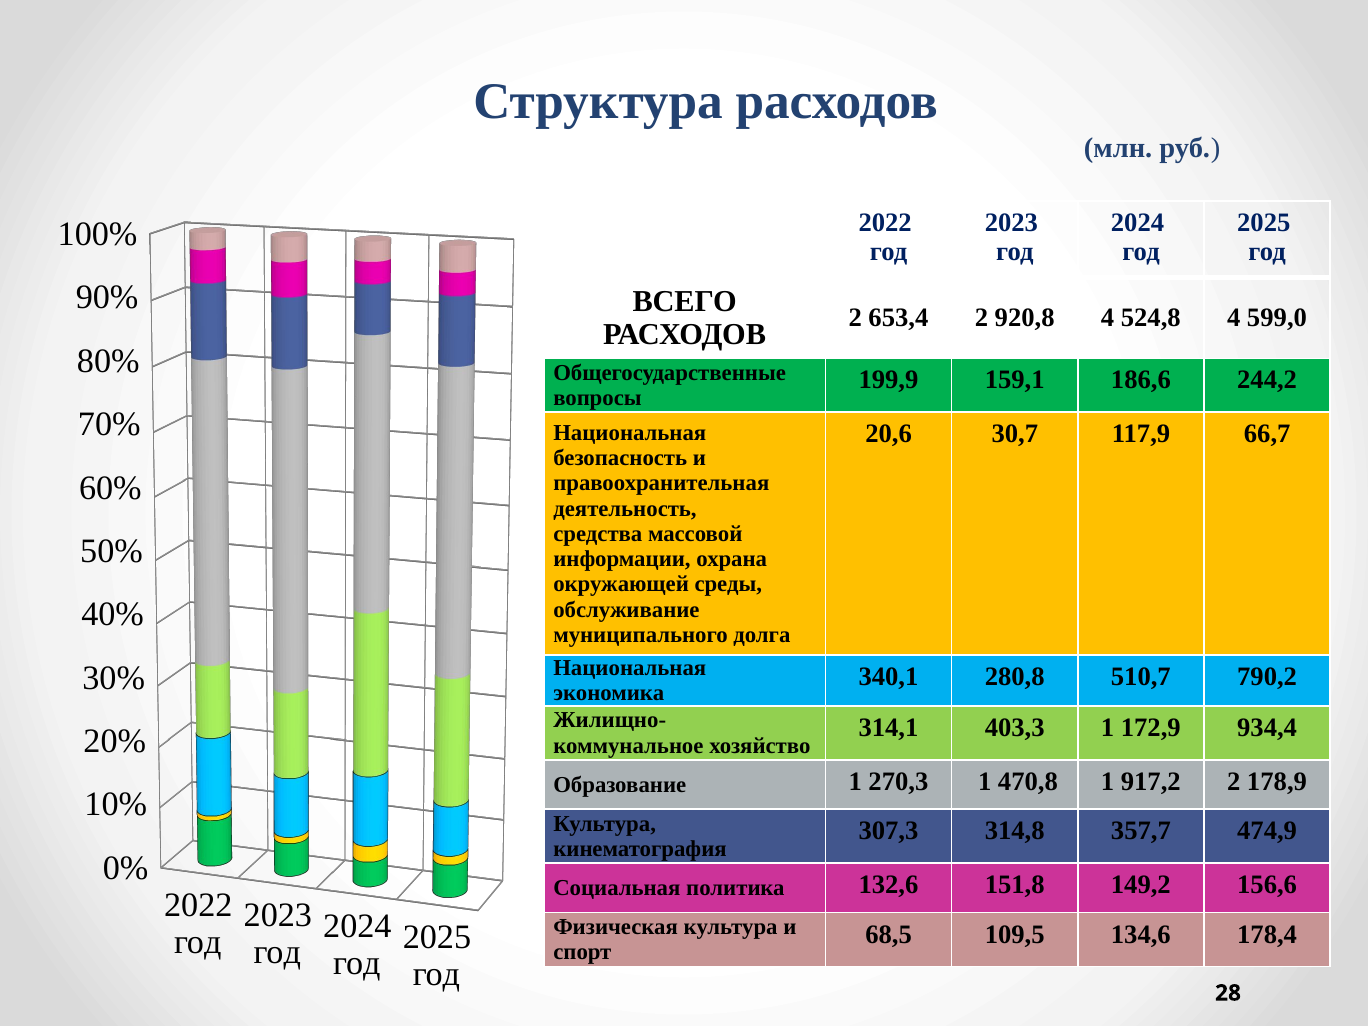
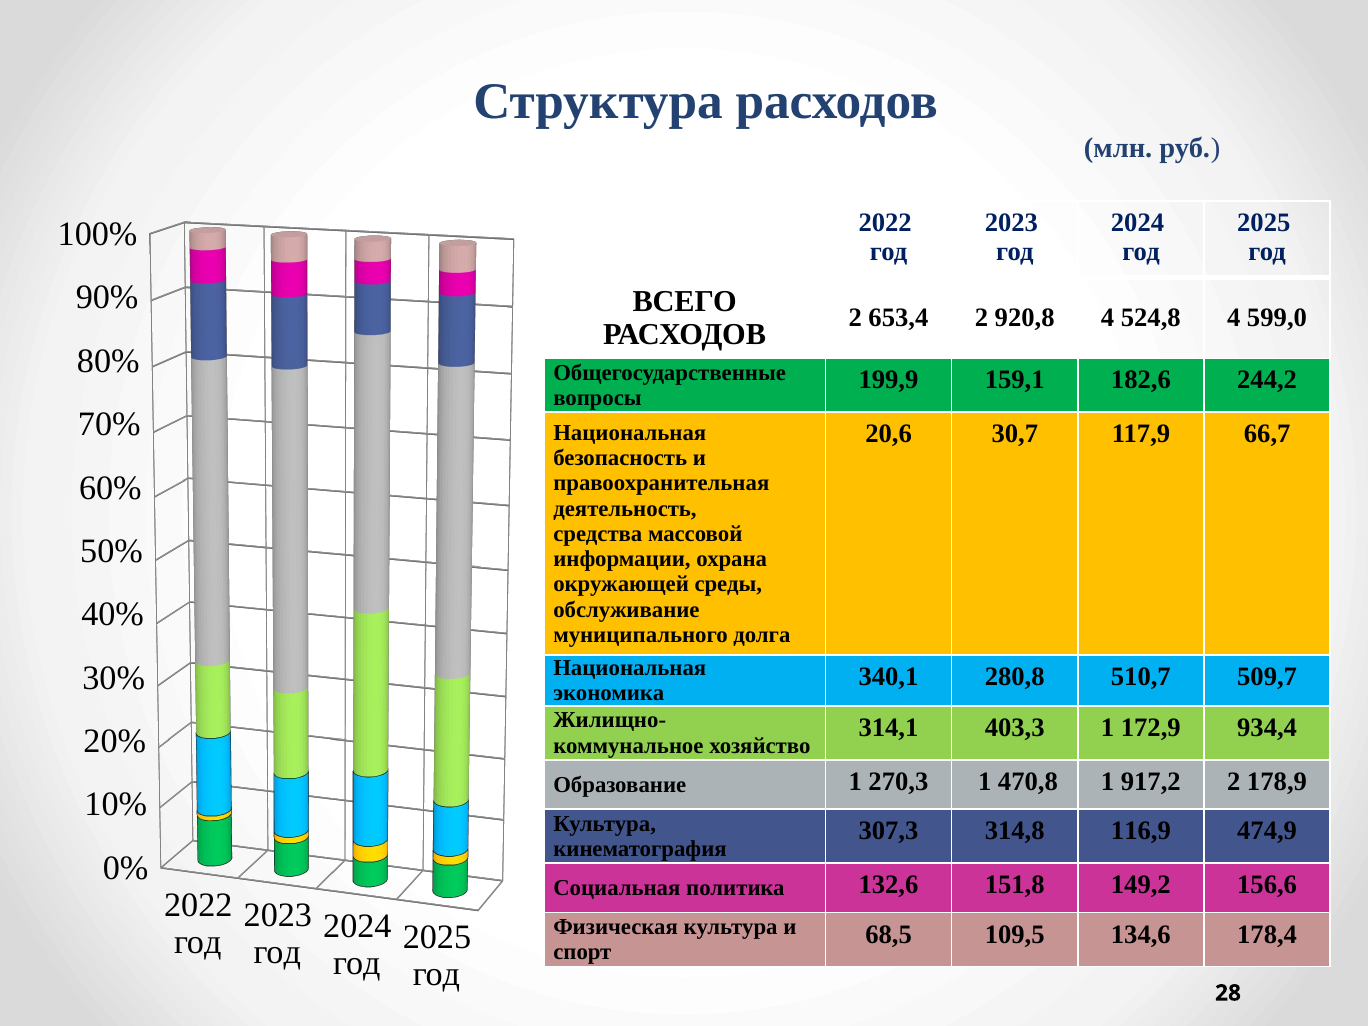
186,6: 186,6 -> 182,6
790,2: 790,2 -> 509,7
357,7: 357,7 -> 116,9
